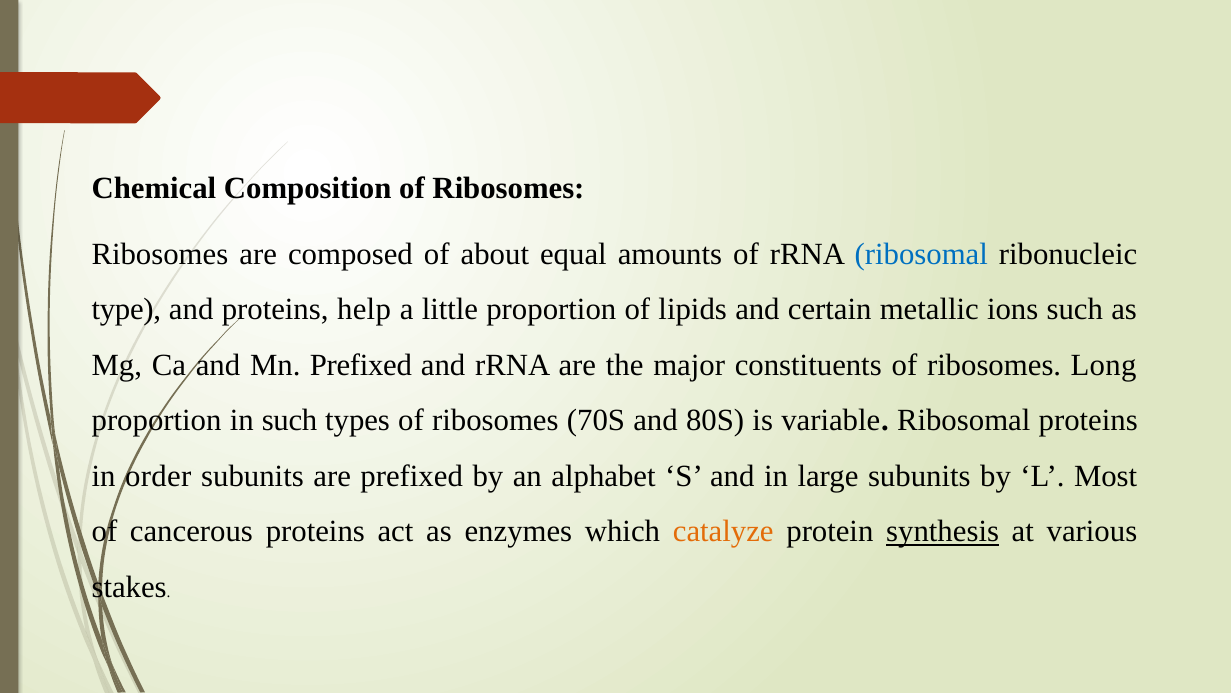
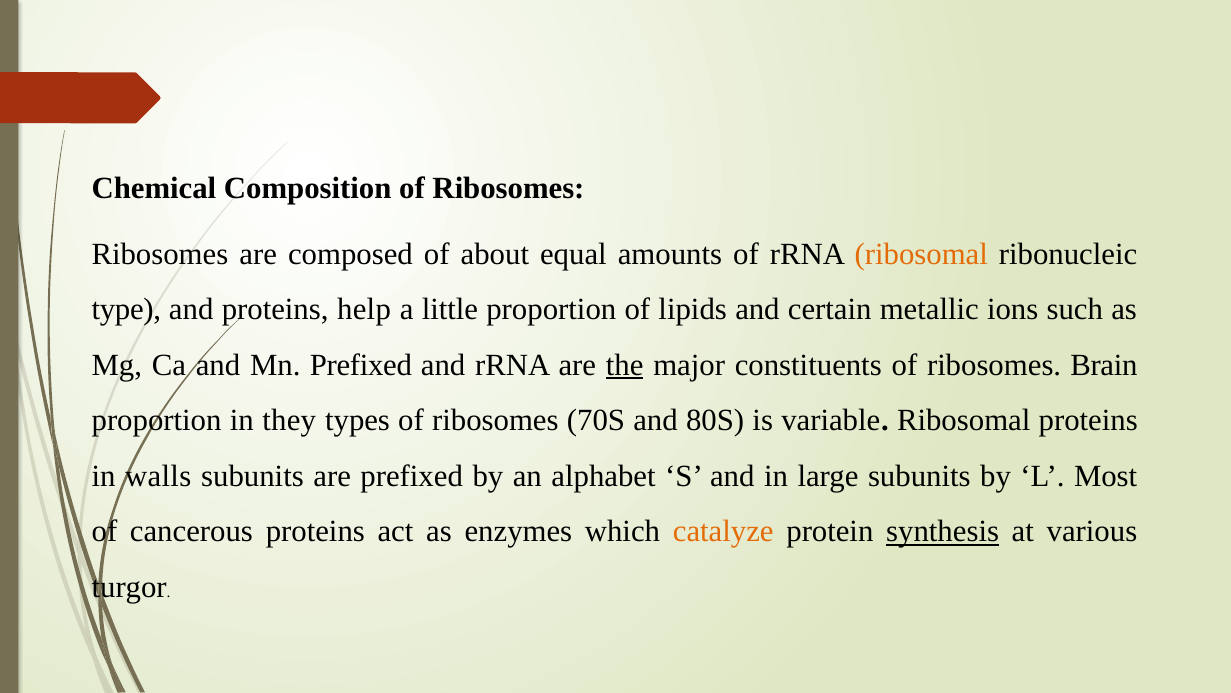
ribosomal at (921, 254) colour: blue -> orange
the underline: none -> present
Long: Long -> Brain
in such: such -> they
order: order -> walls
stakes: stakes -> turgor
